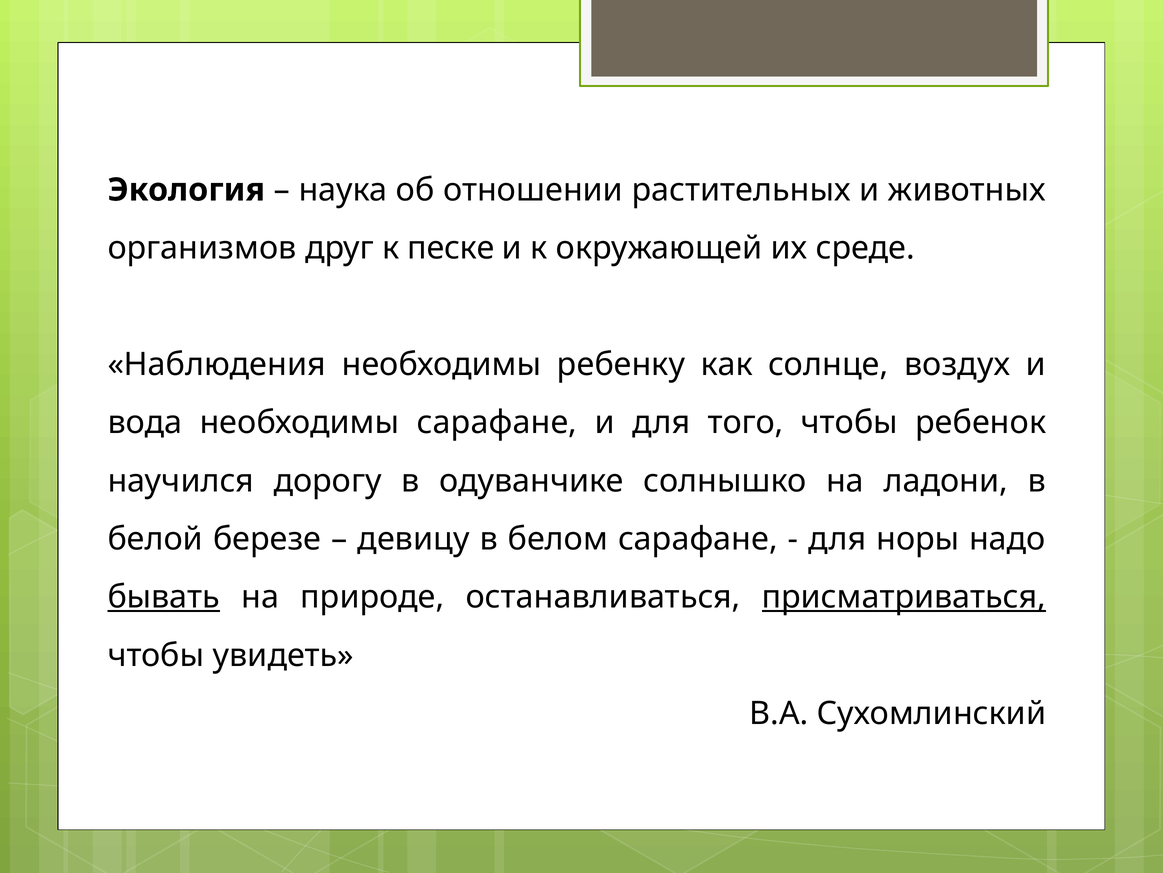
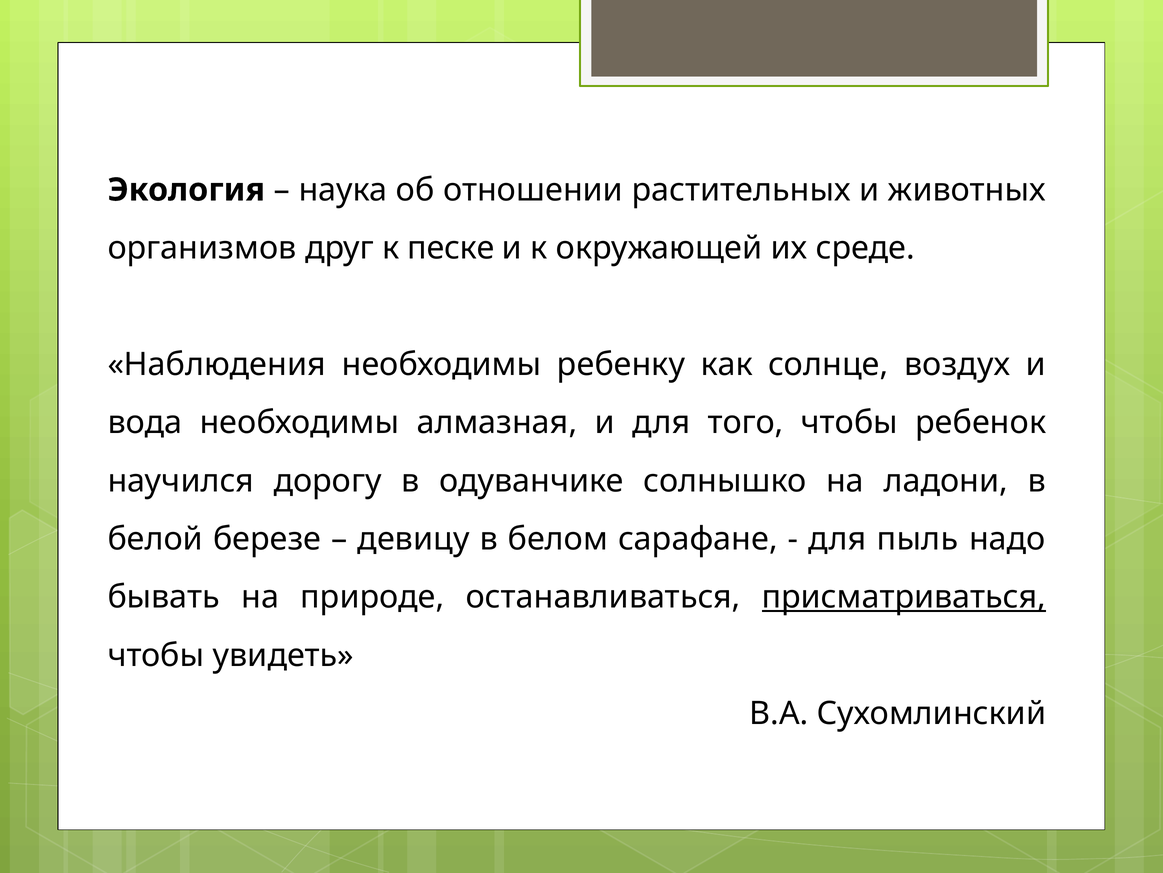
необходимы сарафане: сарафане -> алмазная
норы: норы -> пыль
бывать underline: present -> none
